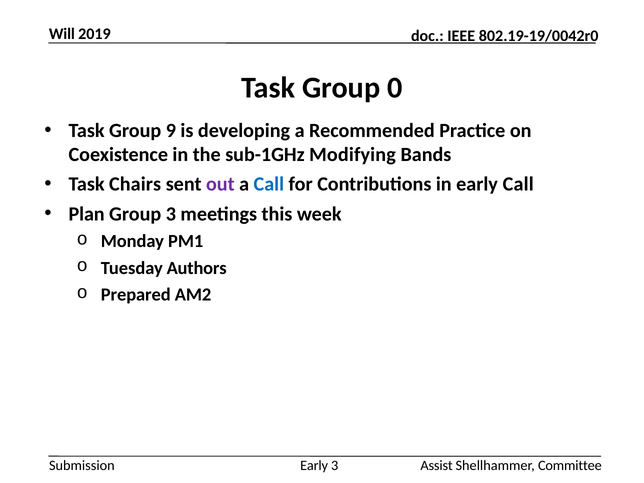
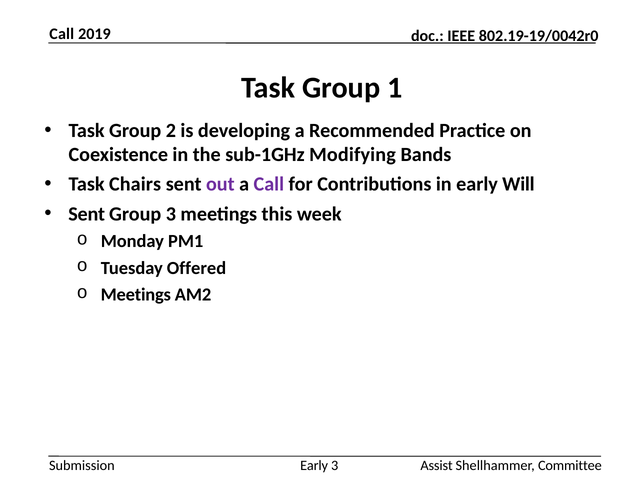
Will at (62, 34): Will -> Call
0: 0 -> 1
9: 9 -> 2
Call at (269, 184) colour: blue -> purple
early Call: Call -> Will
Plan at (87, 214): Plan -> Sent
Authors: Authors -> Offered
Prepared at (136, 295): Prepared -> Meetings
